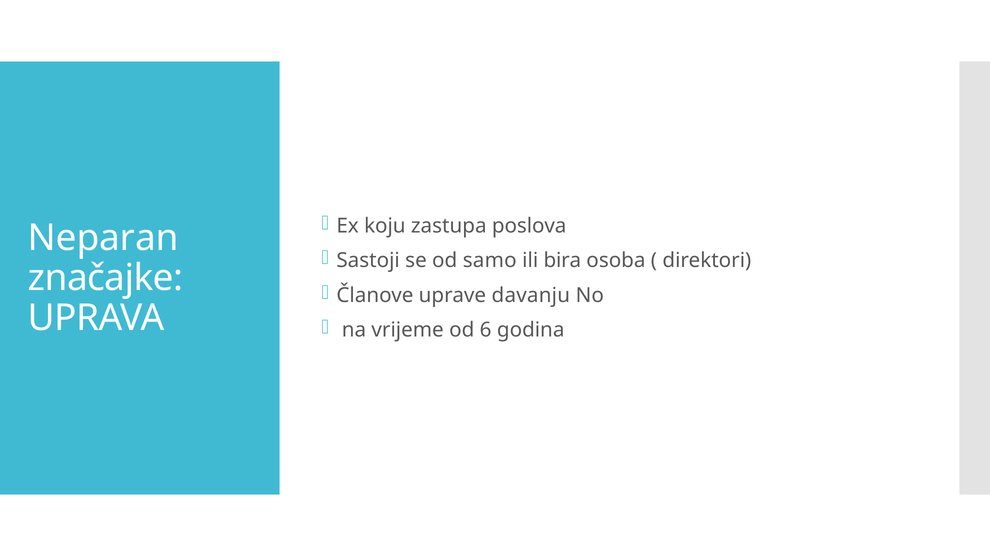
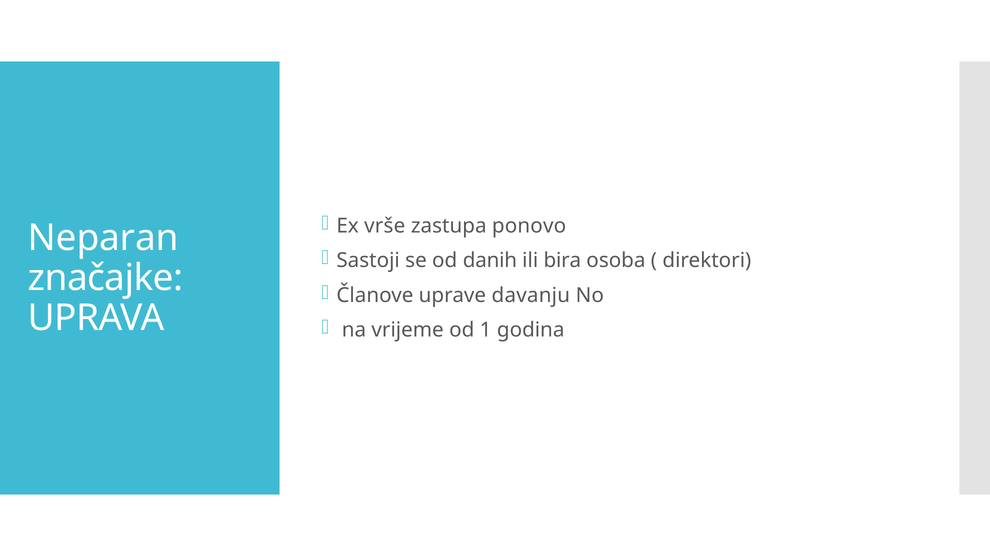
koju: koju -> vrše
poslova: poslova -> ponovo
samo: samo -> danih
6: 6 -> 1
